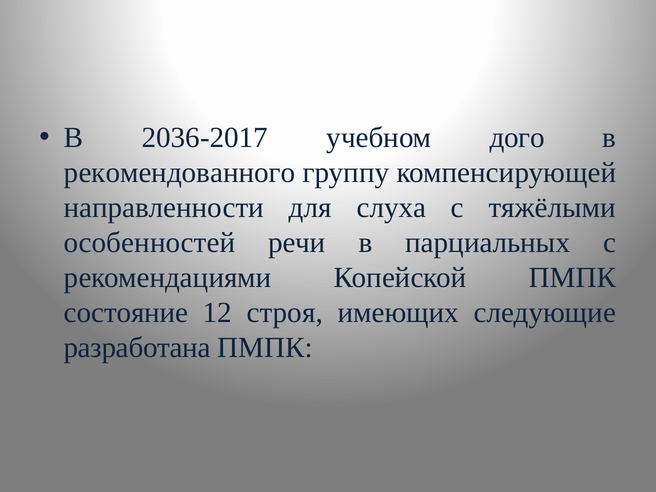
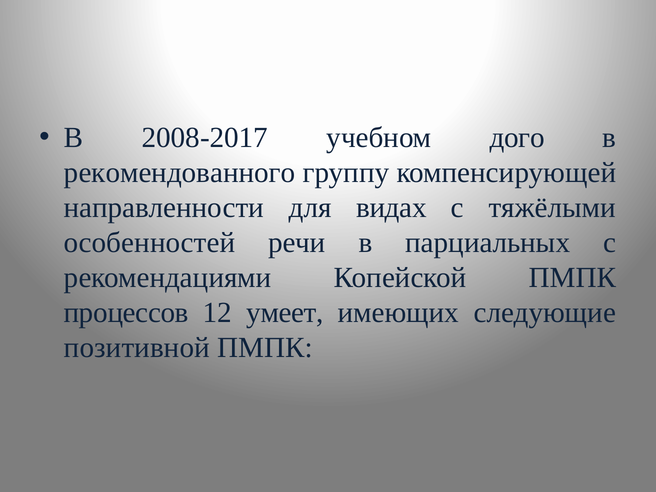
2036-2017: 2036-2017 -> 2008-2017
слуха: слуха -> видах
состояние: состояние -> процессов
строя: строя -> умеет
разработана: разработана -> позитивной
